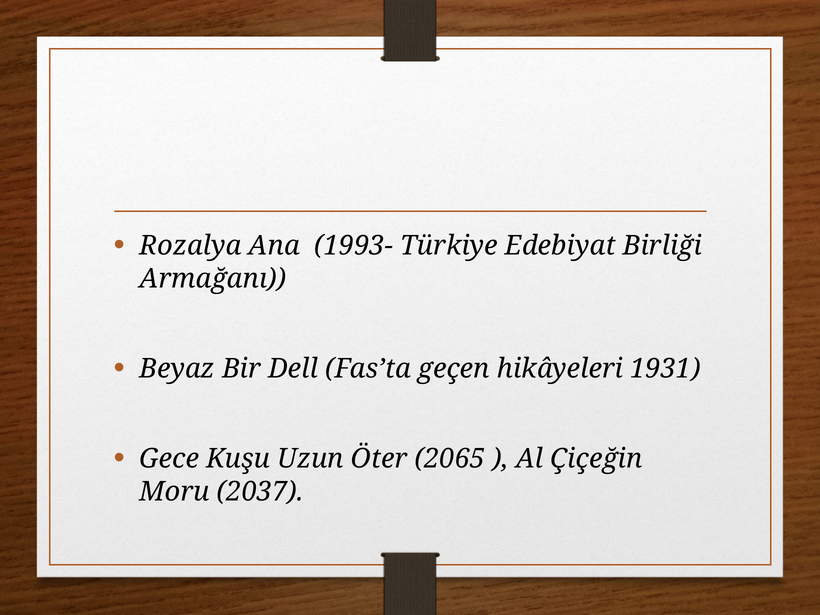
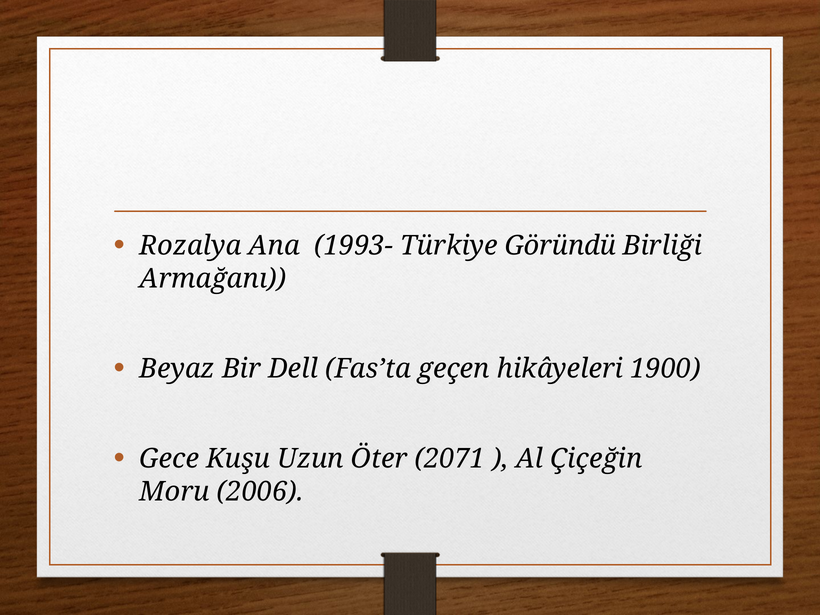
Edebiyat: Edebiyat -> Göründü
1931: 1931 -> 1900
2065: 2065 -> 2071
2037: 2037 -> 2006
